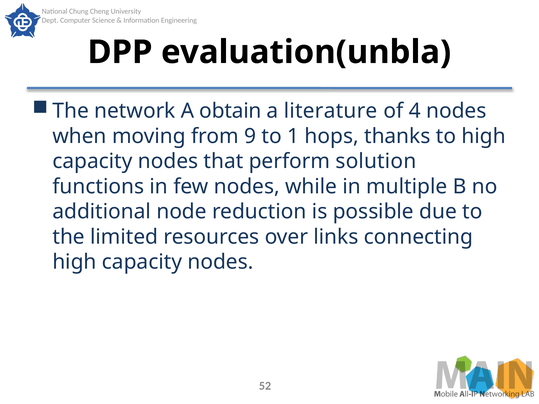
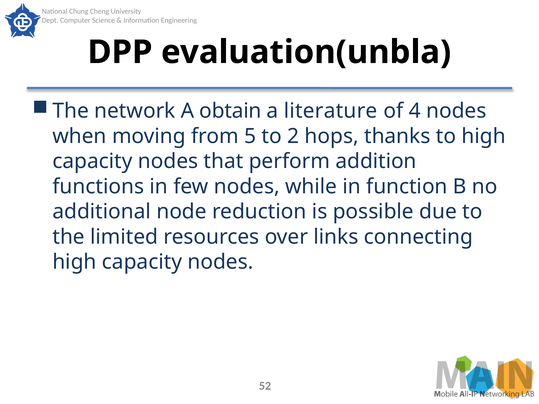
9: 9 -> 5
1: 1 -> 2
solution: solution -> addition
multiple: multiple -> function
